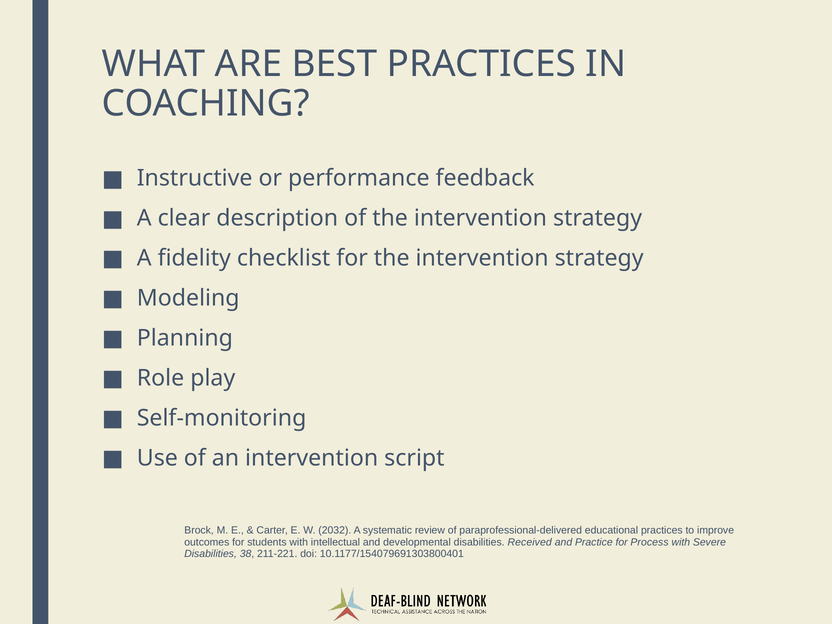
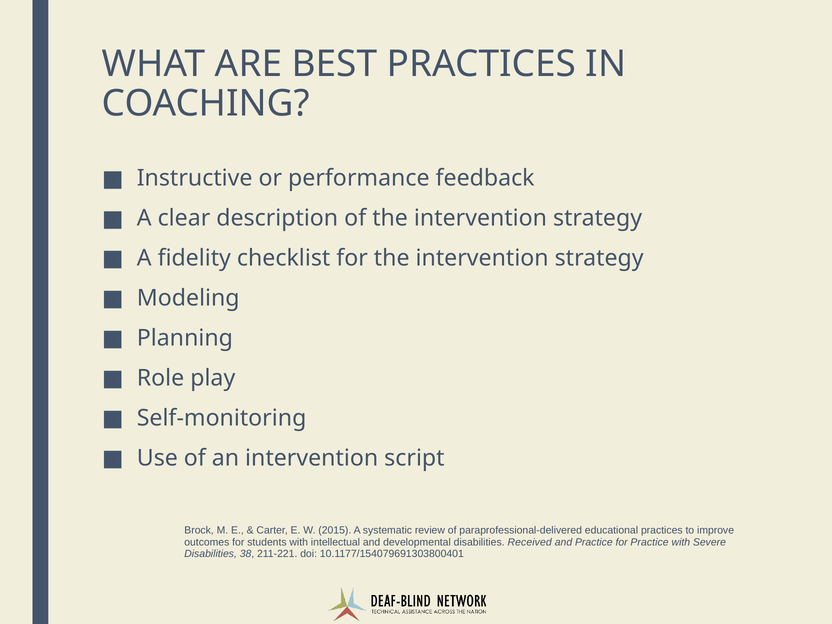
2032: 2032 -> 2015
for Process: Process -> Practice
